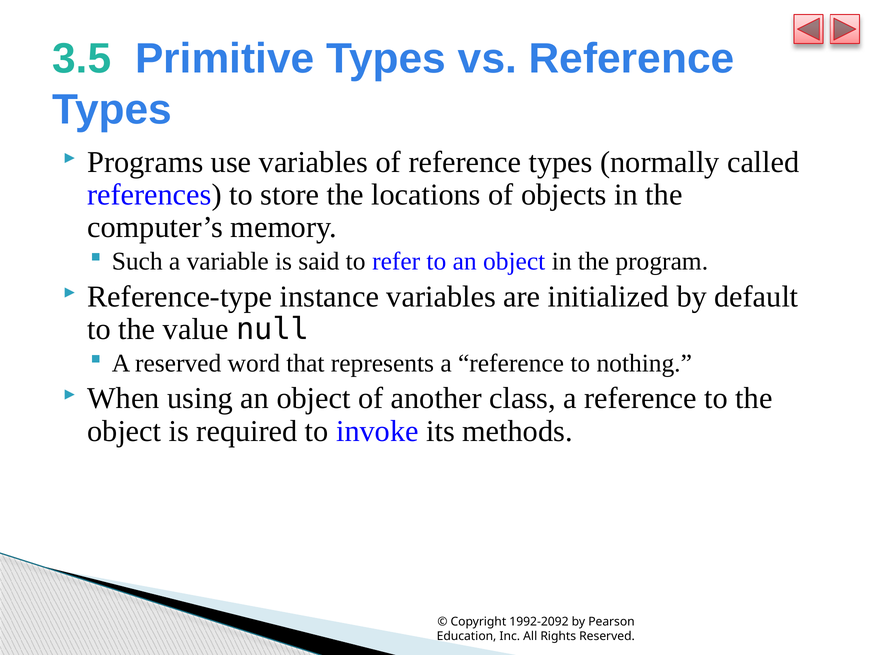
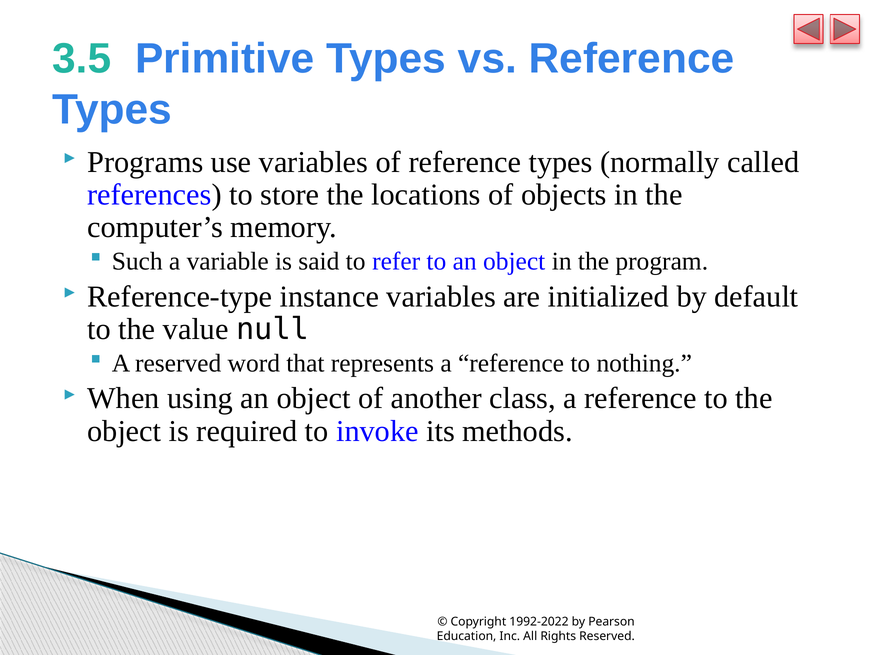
1992-2092: 1992-2092 -> 1992-2022
